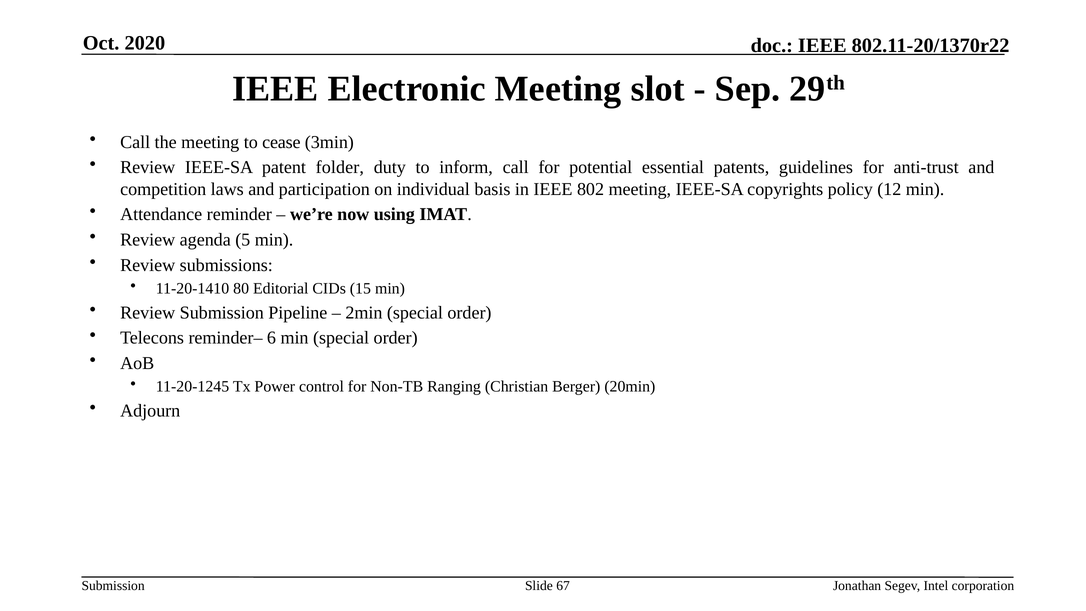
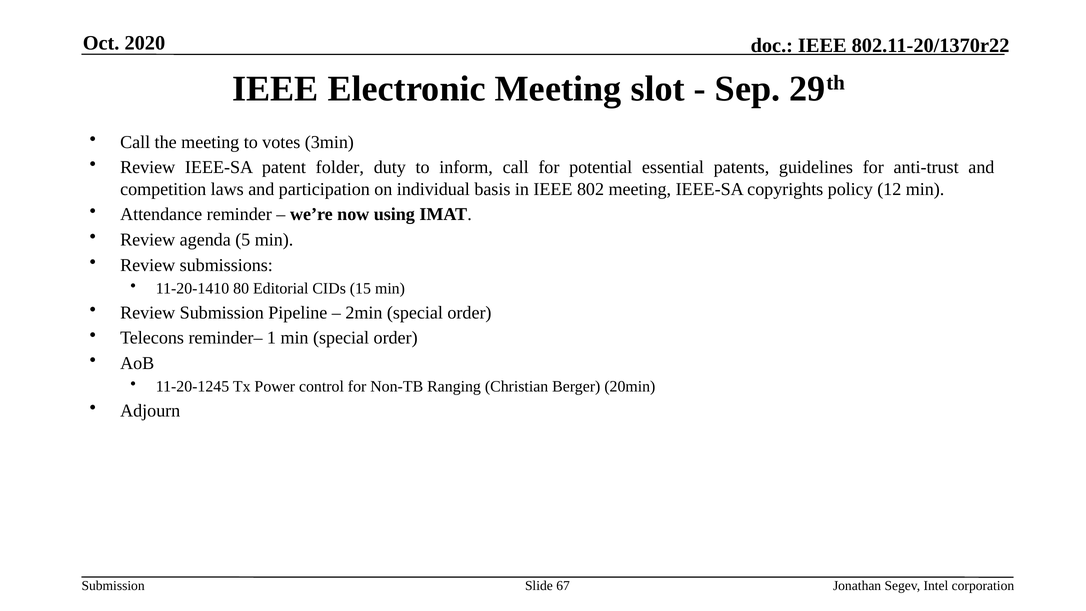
cease: cease -> votes
6: 6 -> 1
